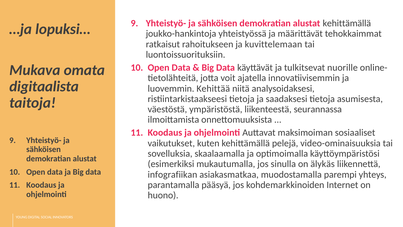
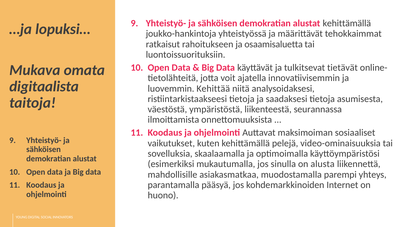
kuvittelemaan: kuvittelemaan -> osaamisaluetta
nuorille: nuorille -> tietävät
älykäs: älykäs -> alusta
infografiikan: infografiikan -> mahdollisille
